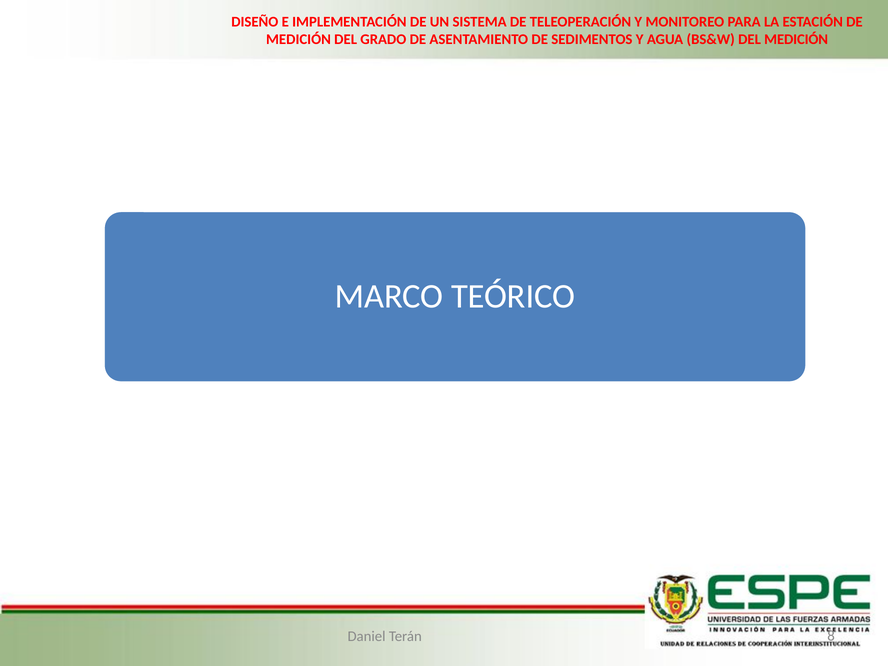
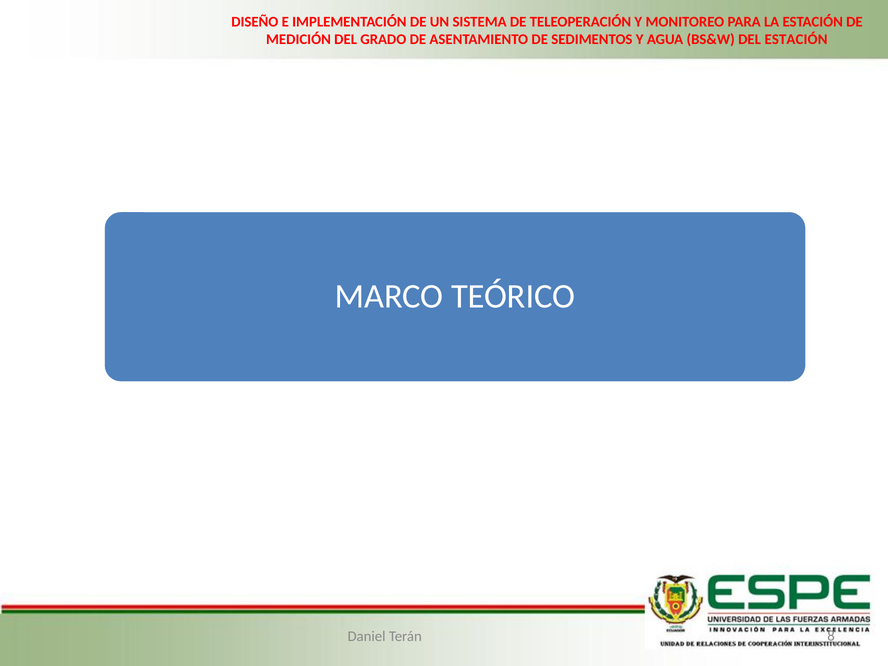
DEL MEDICIÓN: MEDICIÓN -> ESTACIÓN
